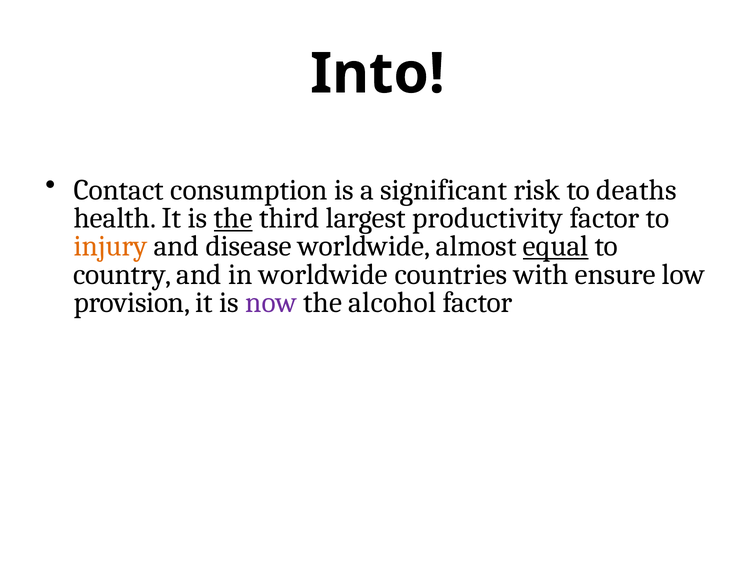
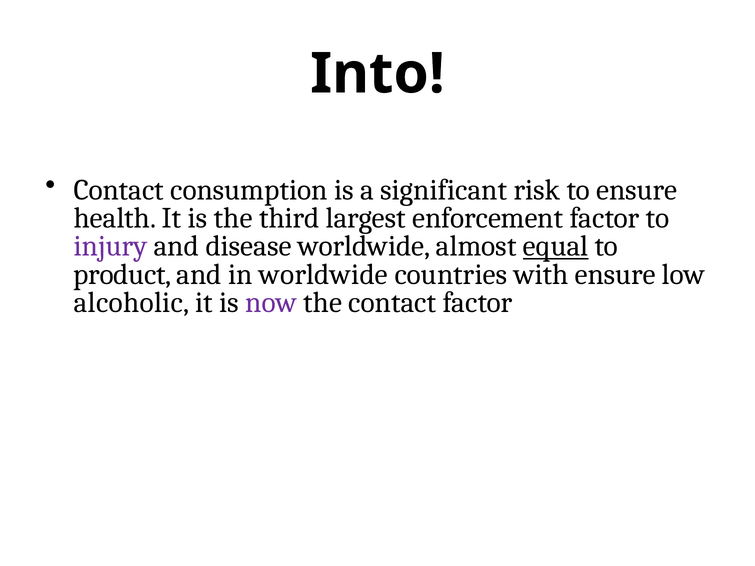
to deaths: deaths -> ensure
the at (233, 218) underline: present -> none
productivity: productivity -> enforcement
injury colour: orange -> purple
country: country -> product
provision: provision -> alcoholic
the alcohol: alcohol -> contact
